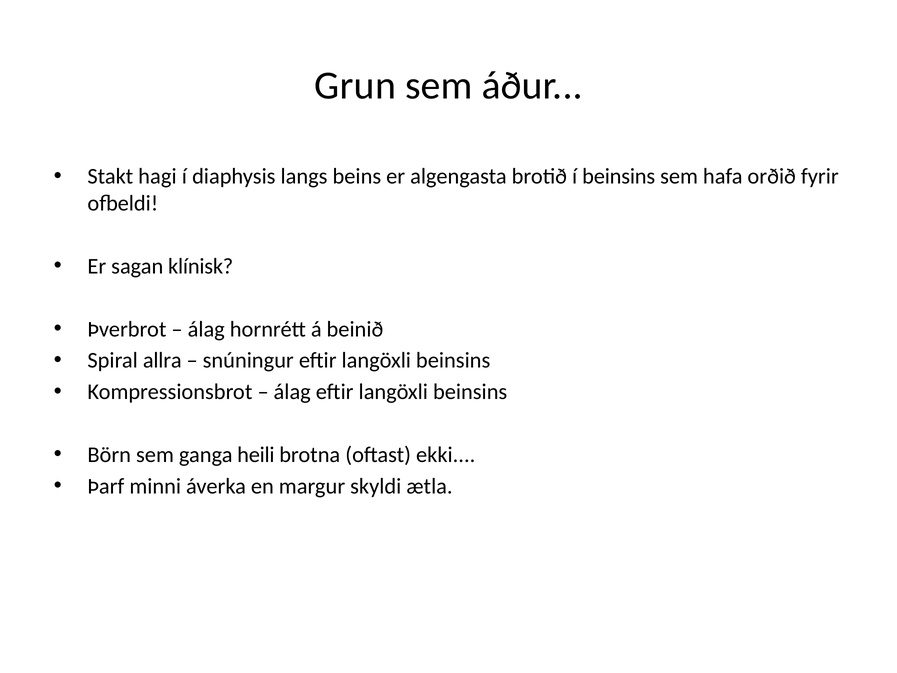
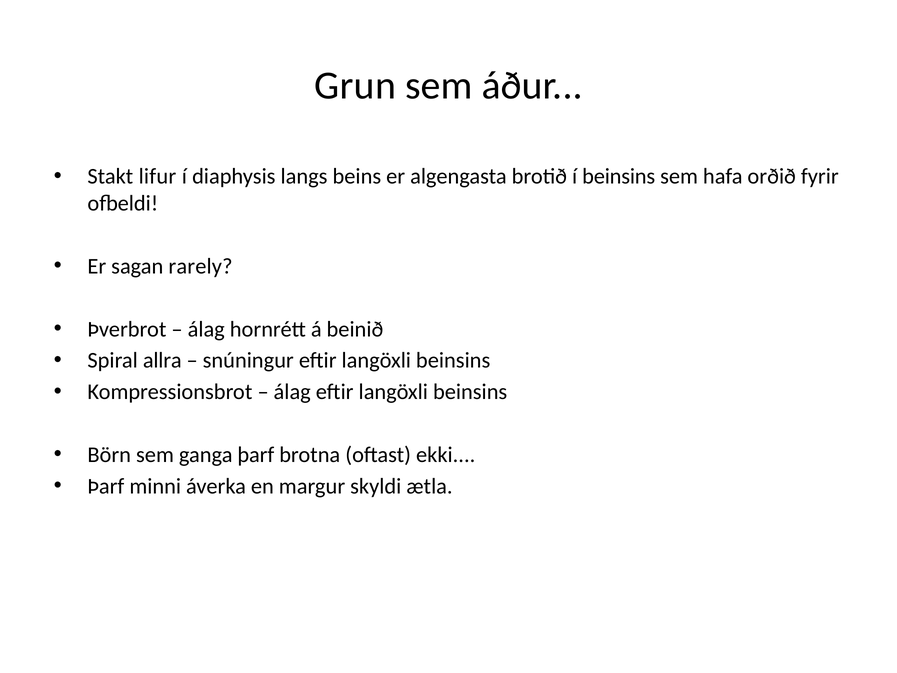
hagi: hagi -> lifur
klínisk: klínisk -> rarely
ganga heili: heili -> þarf
